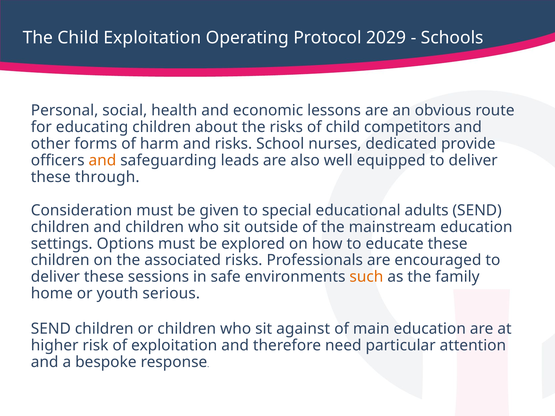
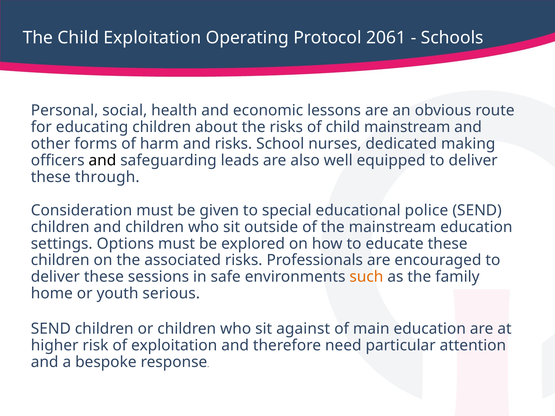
2029: 2029 -> 2061
child competitors: competitors -> mainstream
provide: provide -> making
and at (102, 160) colour: orange -> black
adults: adults -> police
